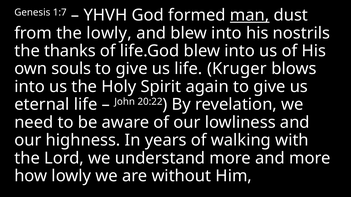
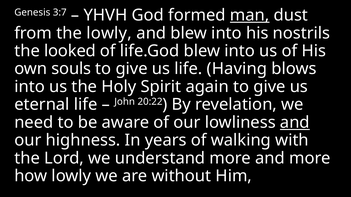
1:7: 1:7 -> 3:7
thanks: thanks -> looked
Kruger: Kruger -> Having
and at (295, 123) underline: none -> present
